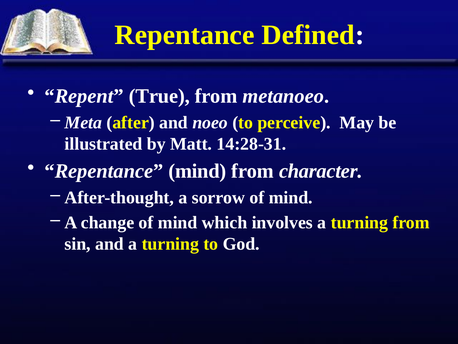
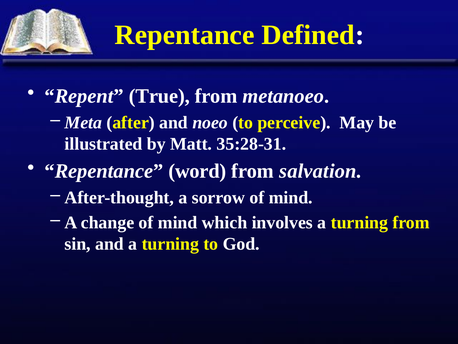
14:28-31: 14:28-31 -> 35:28-31
Repentance mind: mind -> word
character: character -> salvation
